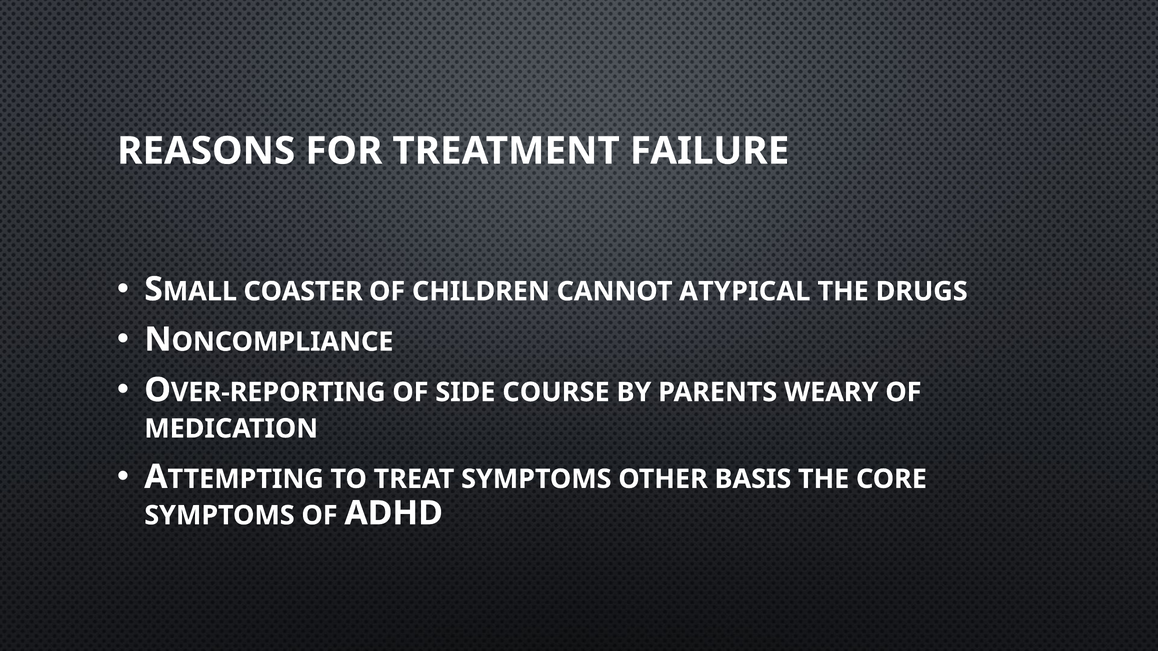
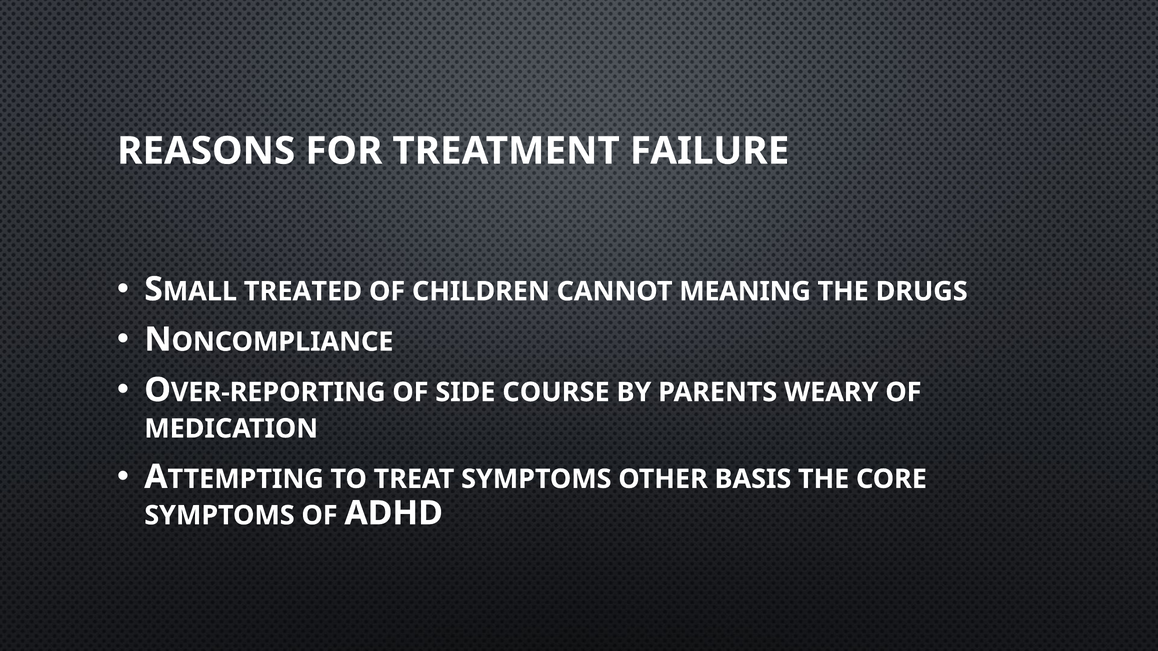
COASTER: COASTER -> TREATED
ATYPICAL: ATYPICAL -> MEANING
